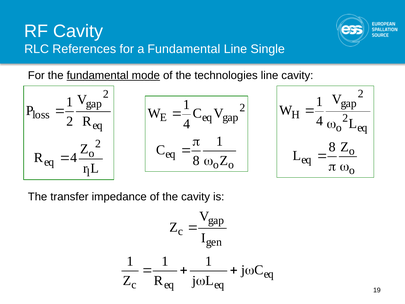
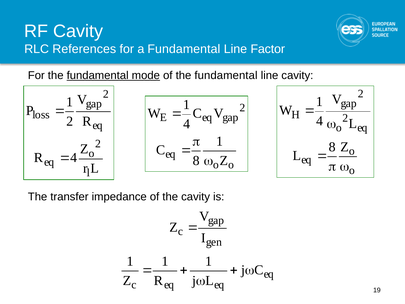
Single: Single -> Factor
of the technologies: technologies -> fundamental
